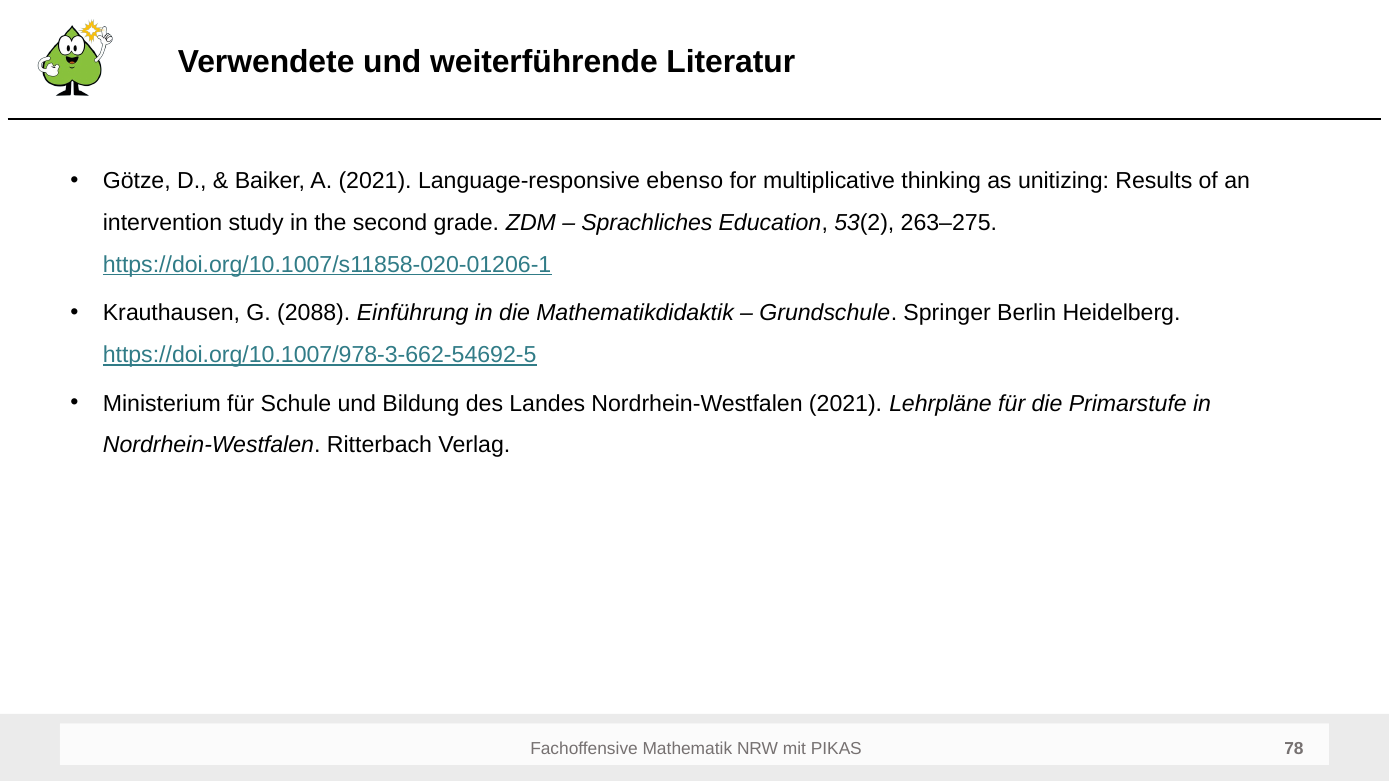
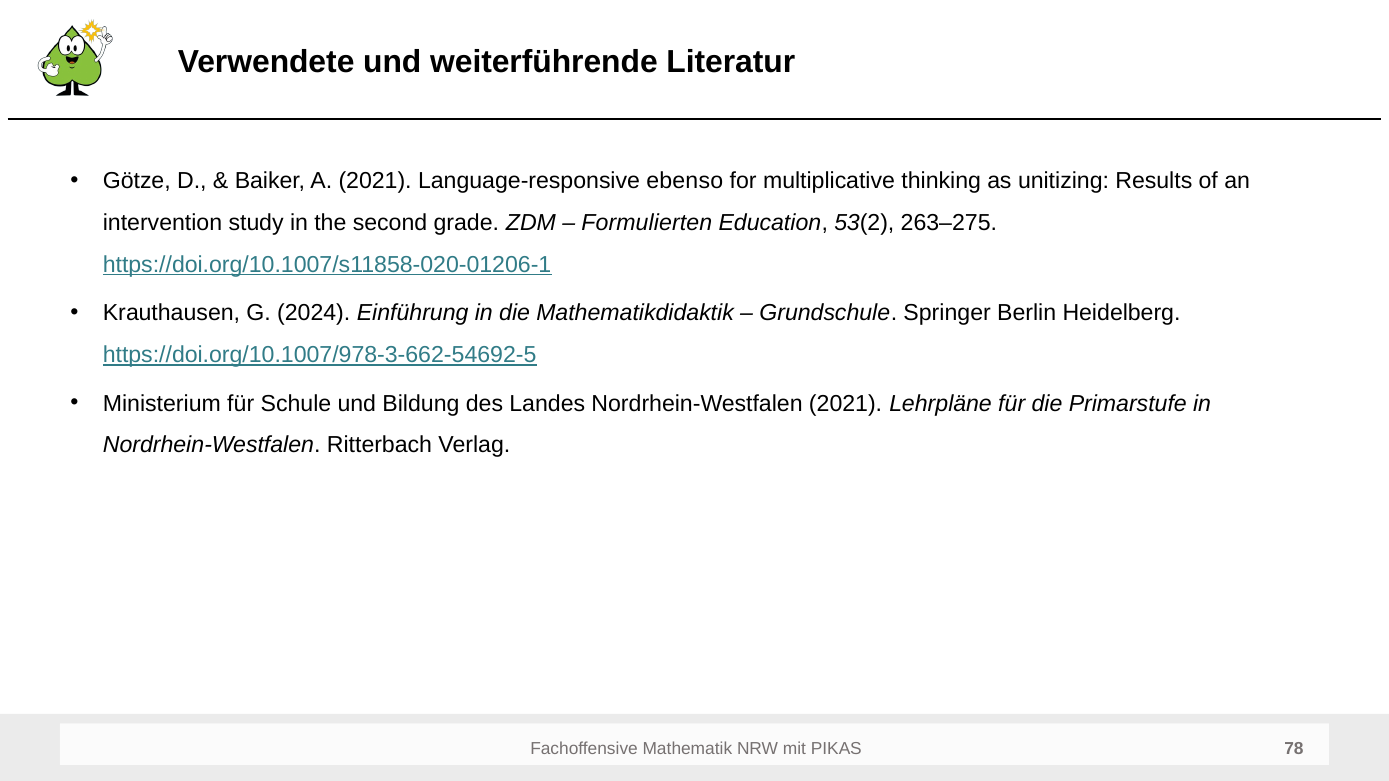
Sprachliches: Sprachliches -> Formulierten
2088: 2088 -> 2024
